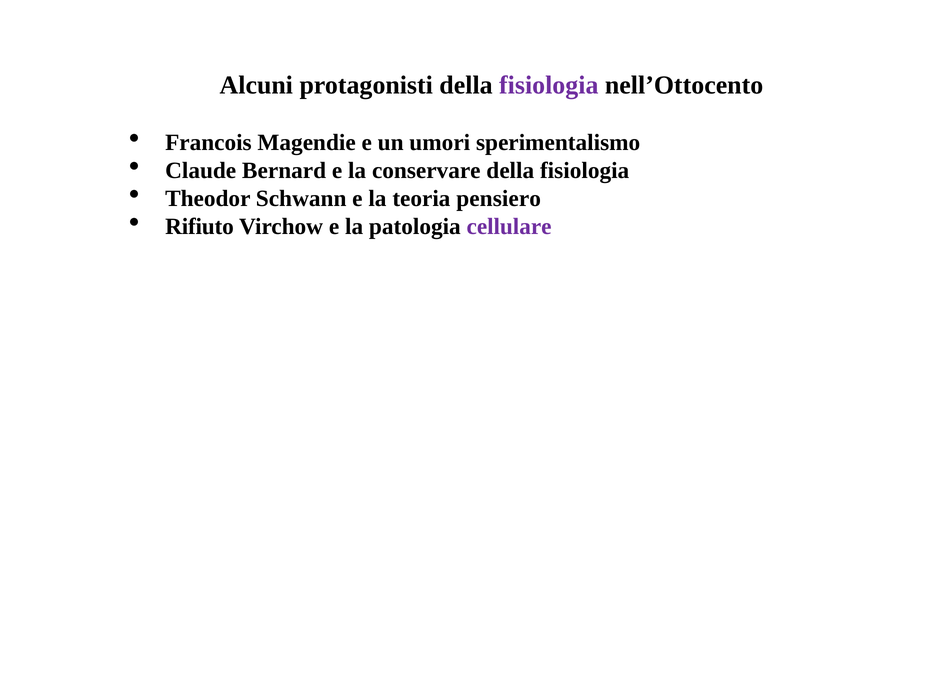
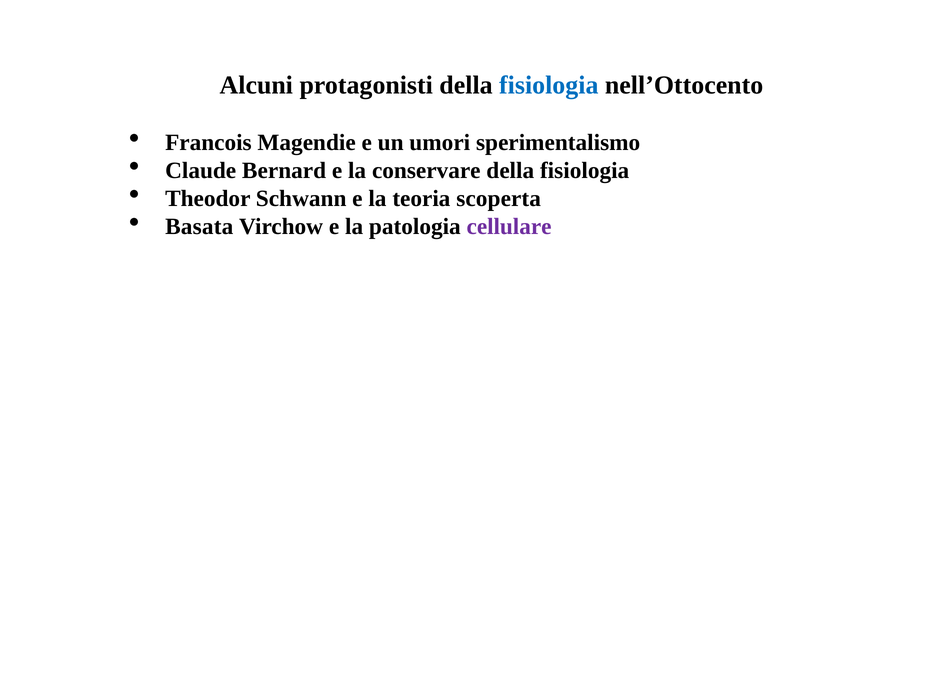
fisiologia at (549, 85) colour: purple -> blue
pensiero: pensiero -> scoperta
Rifiuto: Rifiuto -> Basata
